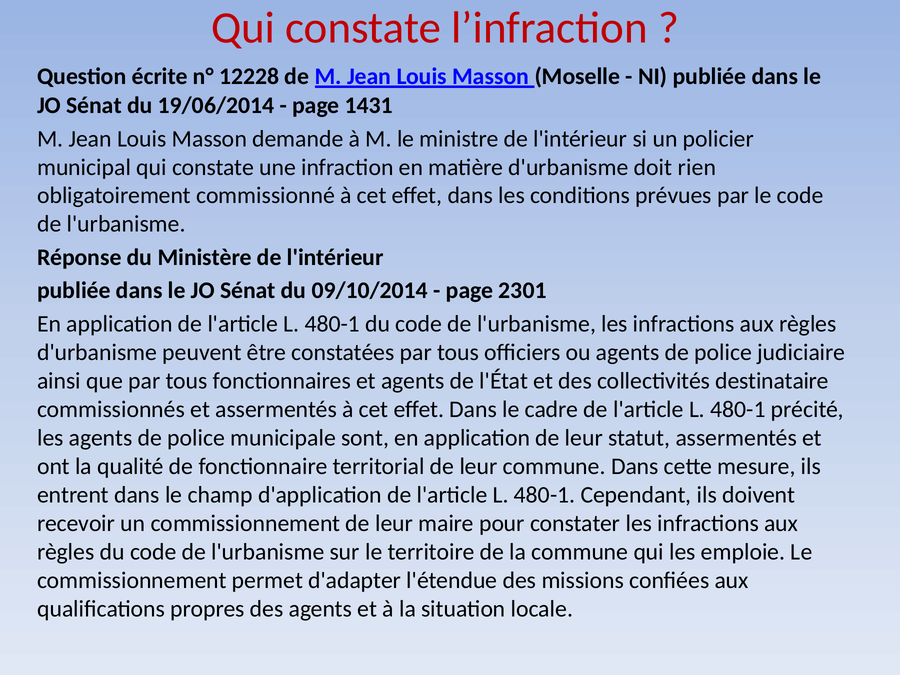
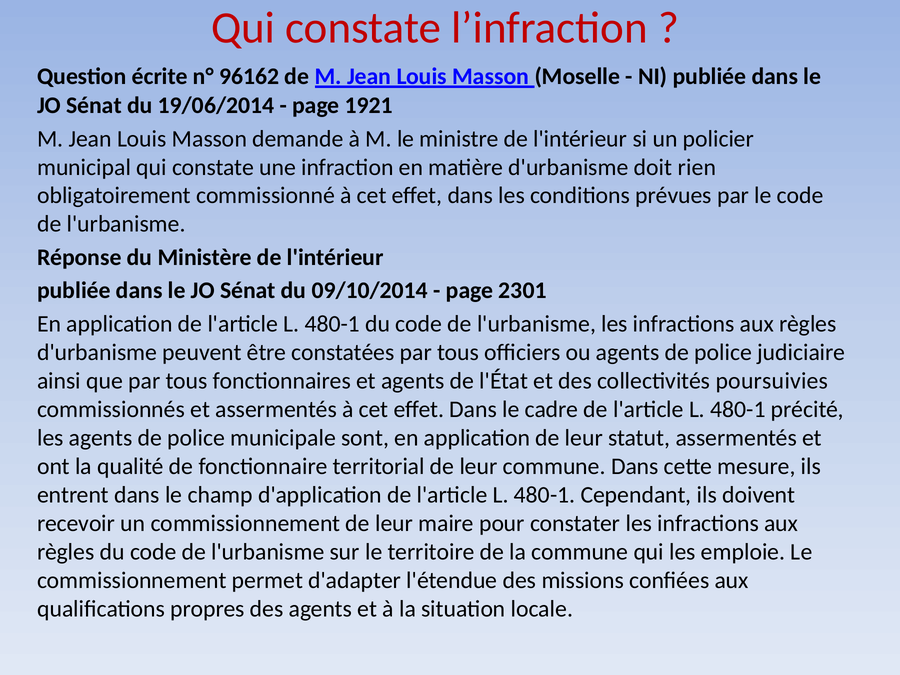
12228: 12228 -> 96162
1431: 1431 -> 1921
destinataire: destinataire -> poursuivies
